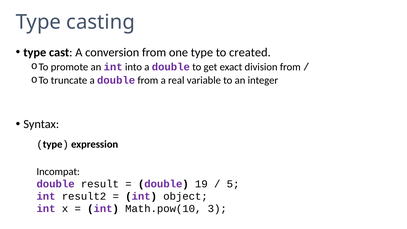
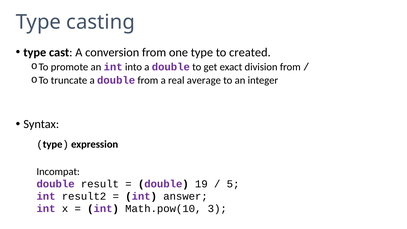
variable: variable -> average
object: object -> answer
